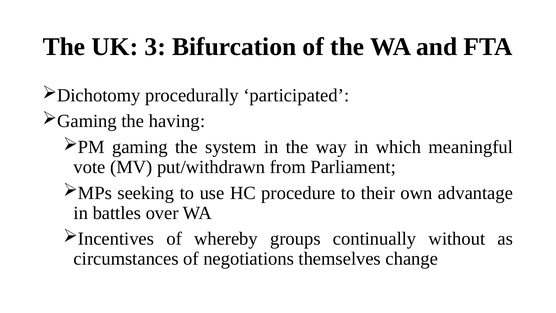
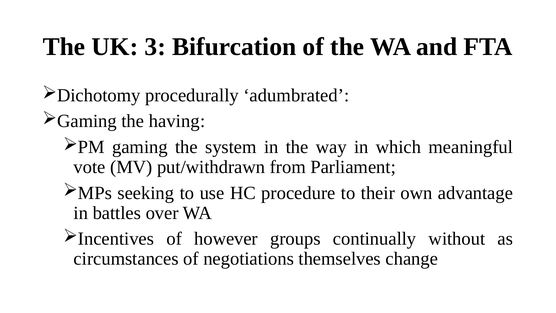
participated: participated -> adumbrated
whereby: whereby -> however
